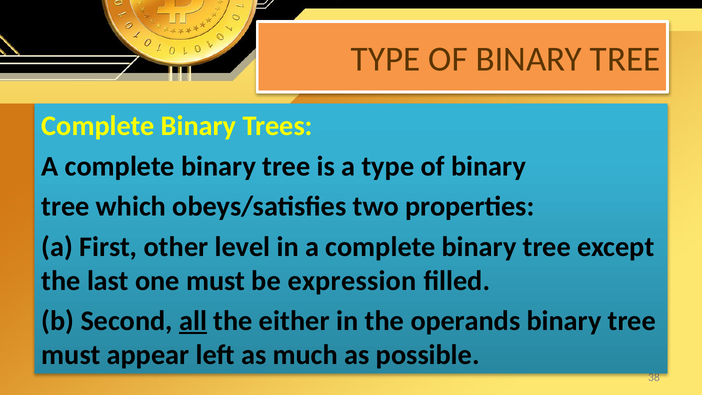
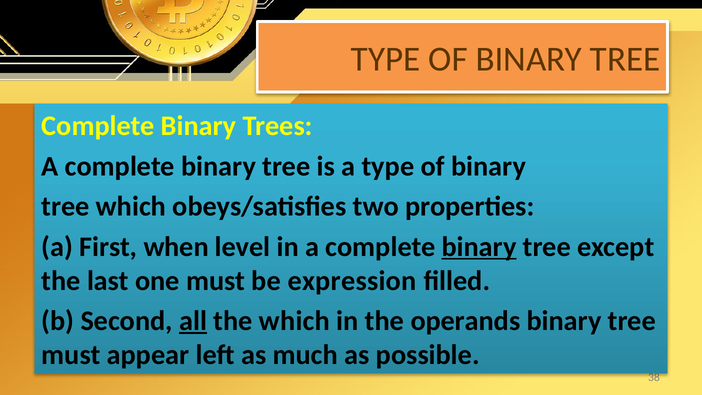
other: other -> when
binary at (479, 247) underline: none -> present
the either: either -> which
